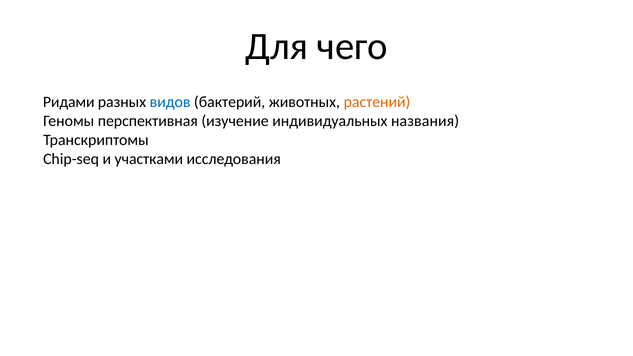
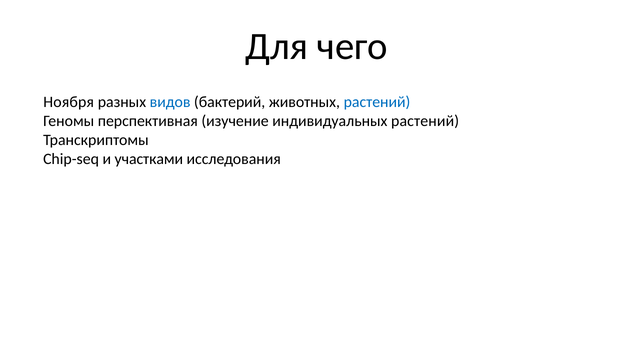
Ридами: Ридами -> Ноября
растений at (377, 102) colour: orange -> blue
индивидуальных названия: названия -> растений
